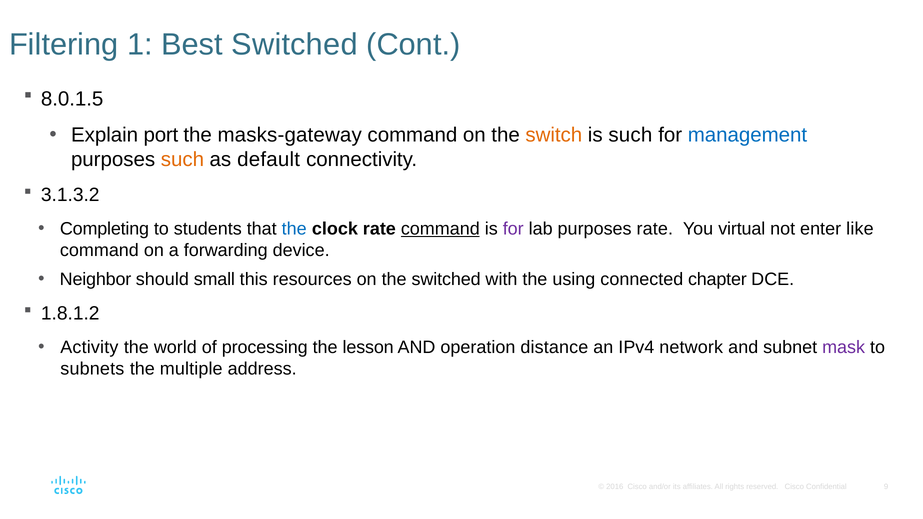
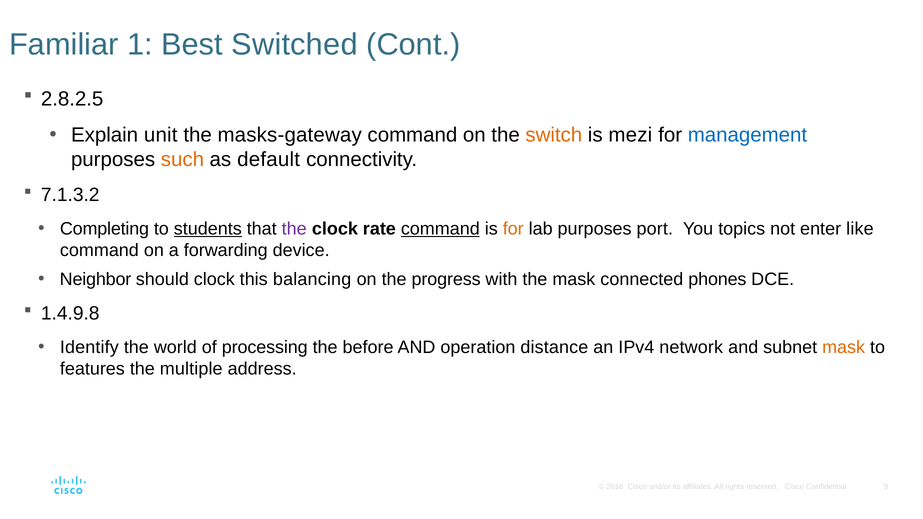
Filtering: Filtering -> Familiar
8.0.1.5: 8.0.1.5 -> 2.8.2.5
port: port -> unit
is such: such -> mezi
3.1.3.2: 3.1.3.2 -> 7.1.3.2
students underline: none -> present
the at (294, 229) colour: blue -> purple
for at (513, 229) colour: purple -> orange
purposes rate: rate -> port
virtual: virtual -> topics
should small: small -> clock
resources: resources -> balancing
the switched: switched -> progress
the using: using -> mask
chapter: chapter -> phones
1.8.1.2: 1.8.1.2 -> 1.4.9.8
Activity: Activity -> Identify
lesson: lesson -> before
mask at (844, 347) colour: purple -> orange
subnets: subnets -> features
